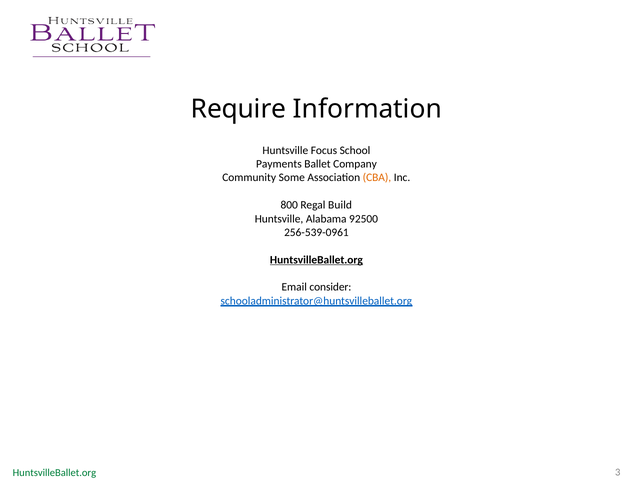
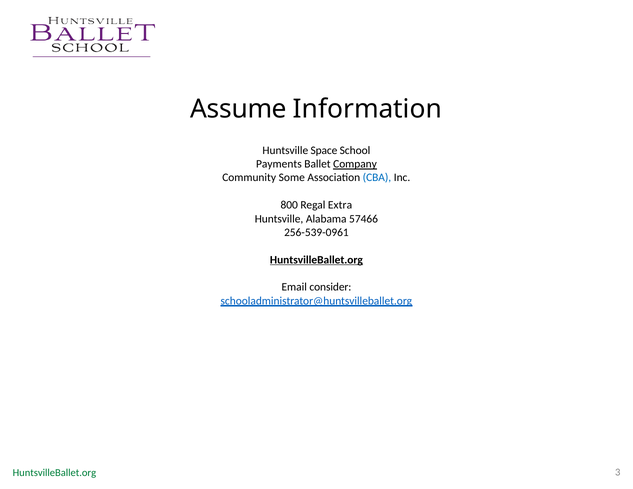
Require: Require -> Assume
Focus: Focus -> Space
Company underline: none -> present
CBA colour: orange -> blue
Build: Build -> Extra
92500: 92500 -> 57466
